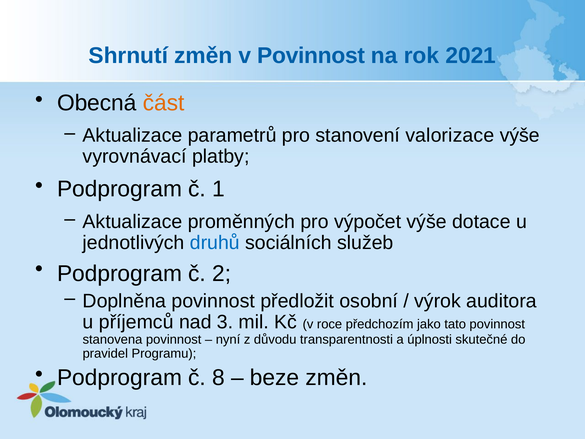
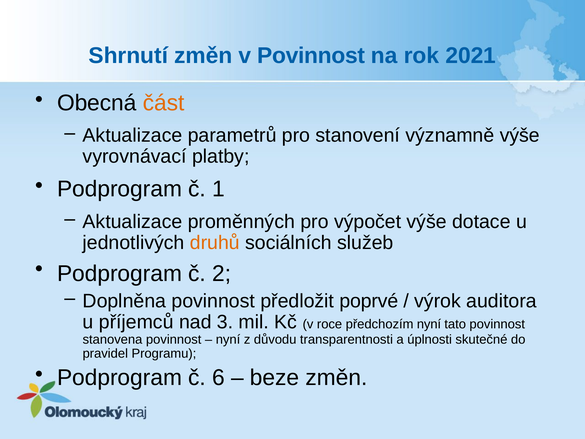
valorizace: valorizace -> významně
druhů colour: blue -> orange
osobní: osobní -> poprvé
předchozím jako: jako -> nyní
8: 8 -> 6
